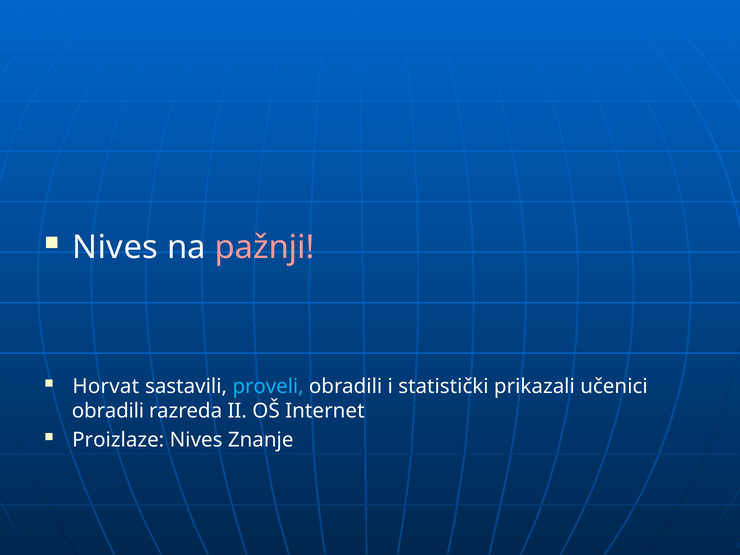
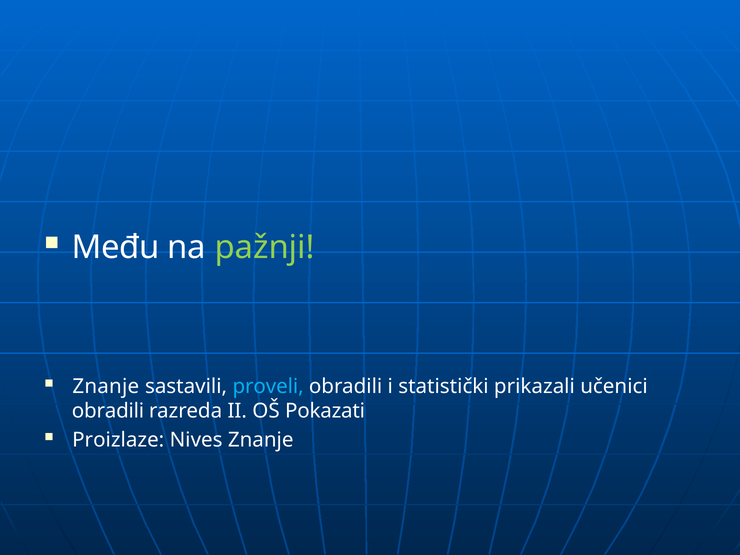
Nives at (115, 247): Nives -> Među
pažnji colour: pink -> light green
Horvat at (106, 386): Horvat -> Znanje
Internet: Internet -> Pokazati
